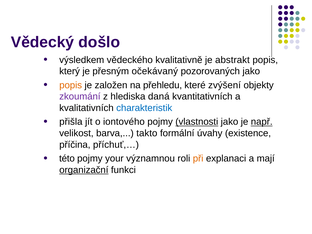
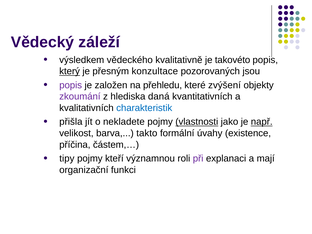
došlo: došlo -> záleží
abstrakt: abstrakt -> takovéto
který underline: none -> present
očekávaný: očekávaný -> konzultace
pozorovaných jako: jako -> jsou
popis at (71, 85) colour: orange -> purple
iontového: iontového -> nekladete
příchuť,…: příchuť,… -> částem,…
této: této -> tipy
your: your -> kteří
při colour: orange -> purple
organizační underline: present -> none
